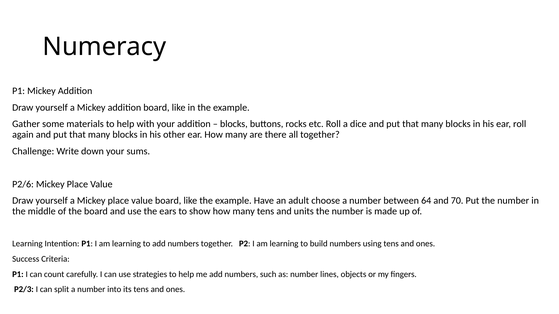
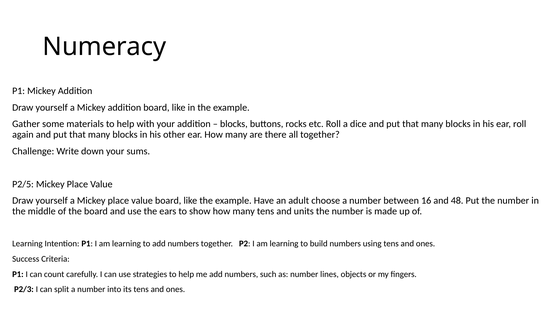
P2/6: P2/6 -> P2/5
64: 64 -> 16
70: 70 -> 48
